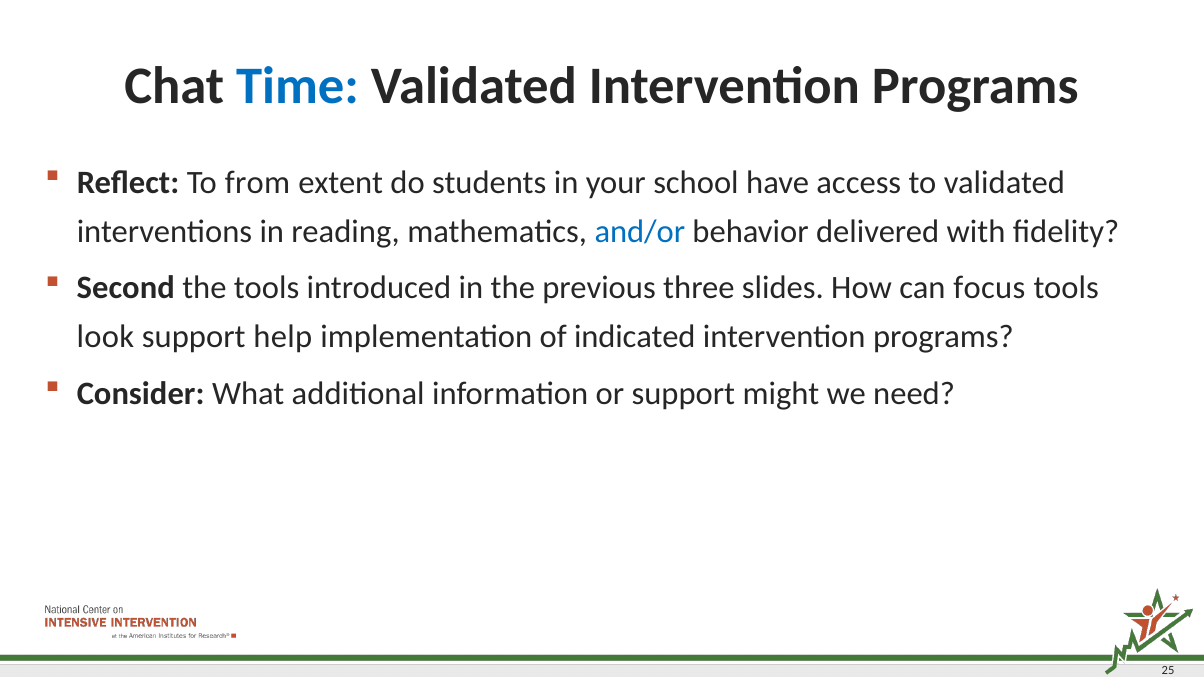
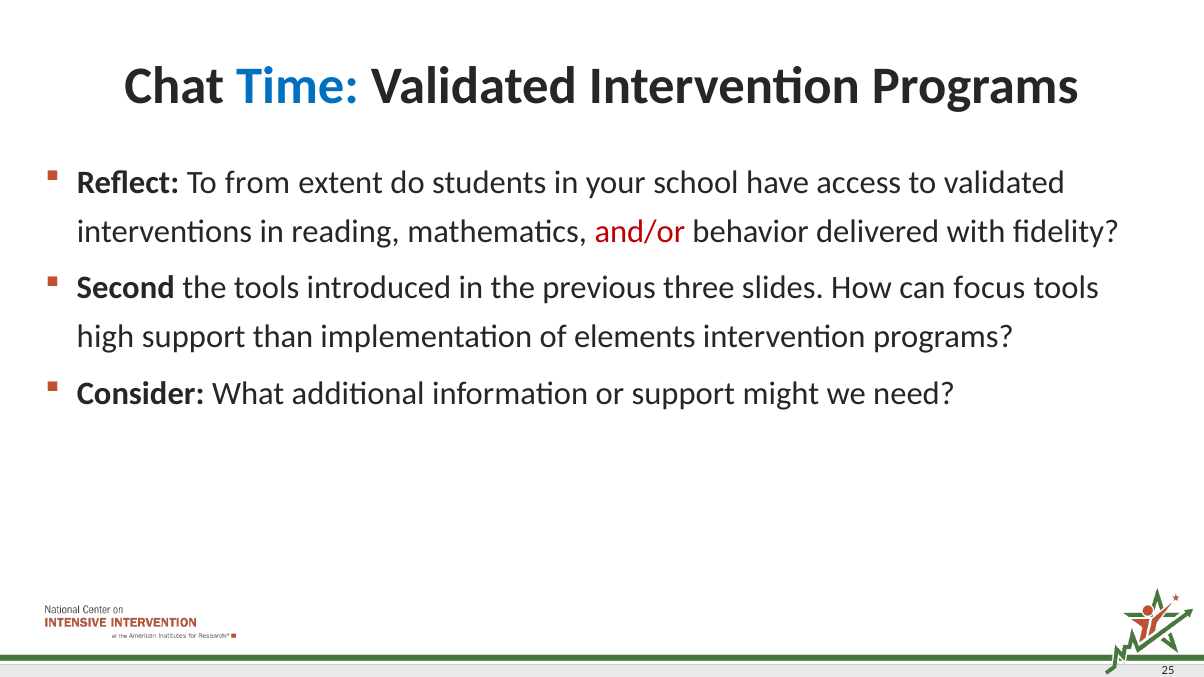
and/or colour: blue -> red
look: look -> high
help: help -> than
indicated: indicated -> elements
